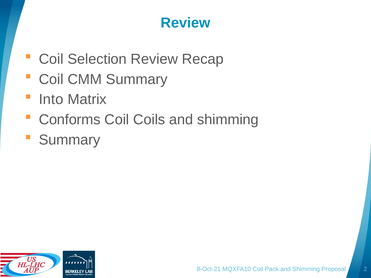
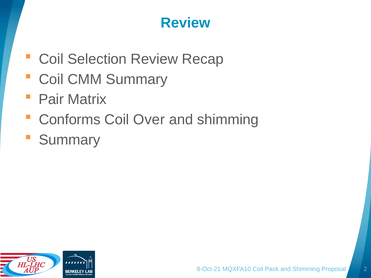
Into: Into -> Pair
Coils: Coils -> Over
